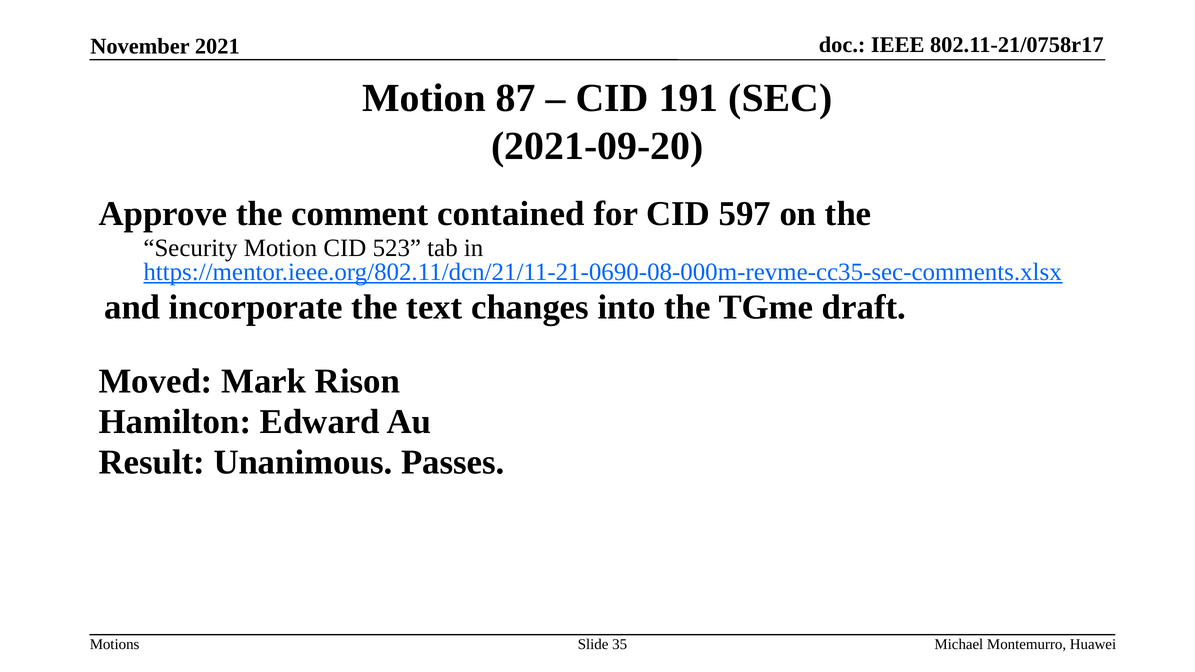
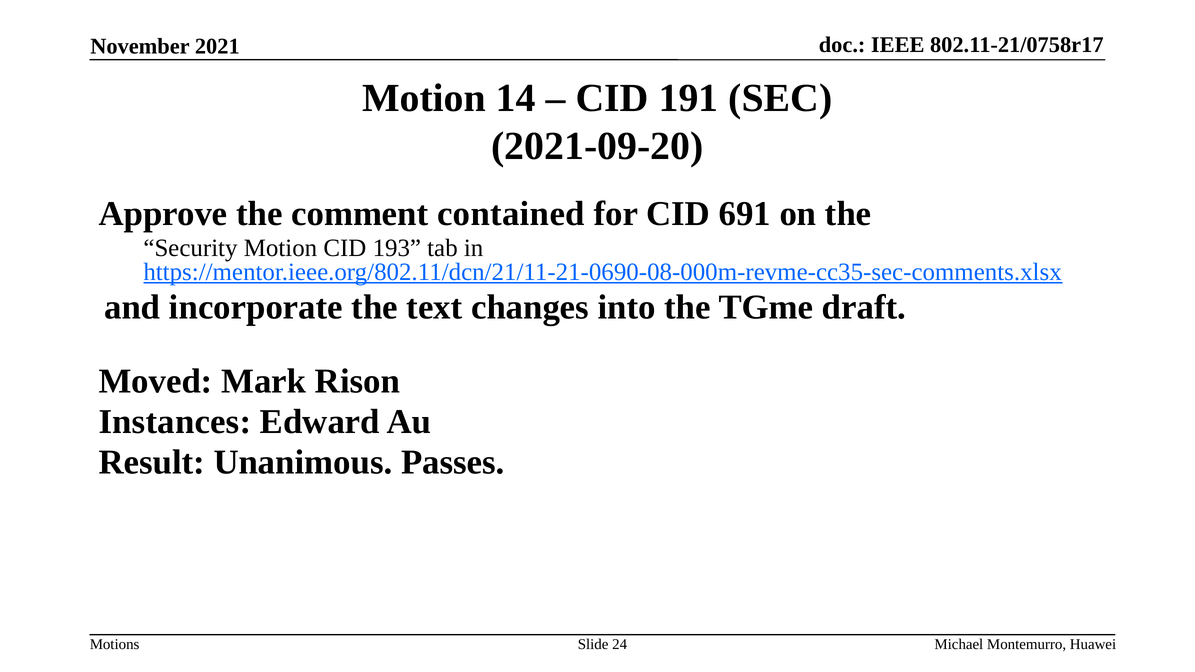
87: 87 -> 14
597: 597 -> 691
523: 523 -> 193
Hamilton: Hamilton -> Instances
35: 35 -> 24
